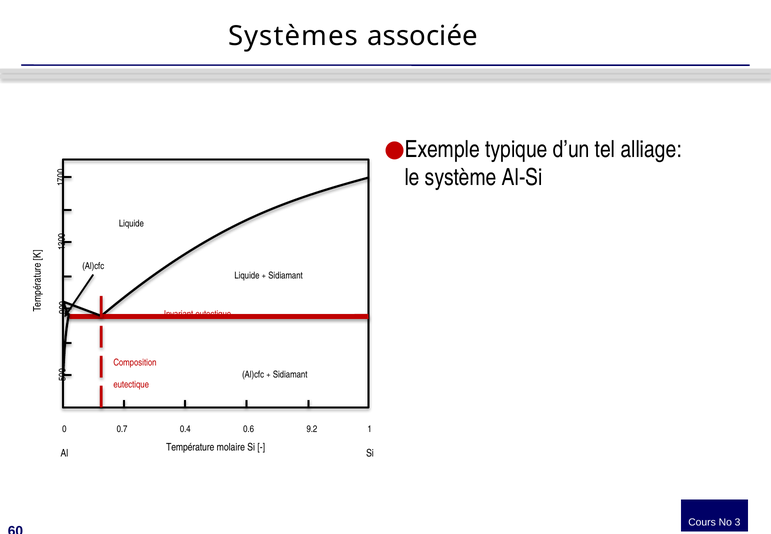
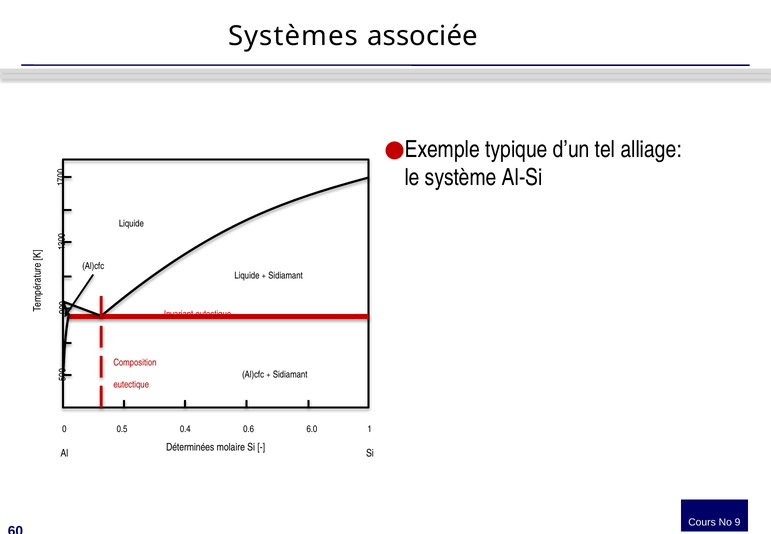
0.7: 0.7 -> 0.5
9.2: 9.2 -> 6.0
Température: Température -> Déterminées
No 3: 3 -> 9
